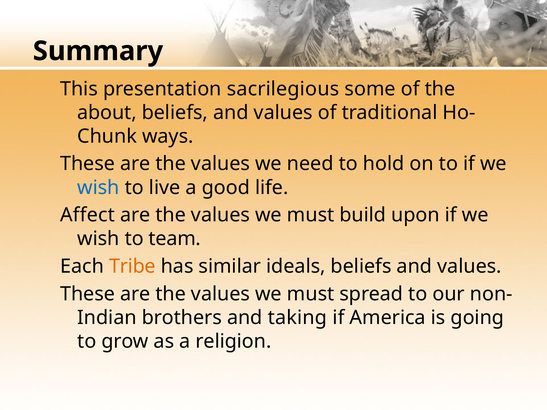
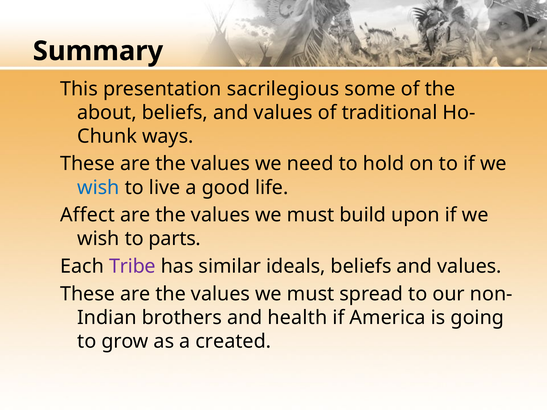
team: team -> parts
Tribe colour: orange -> purple
taking: taking -> health
religion: religion -> created
